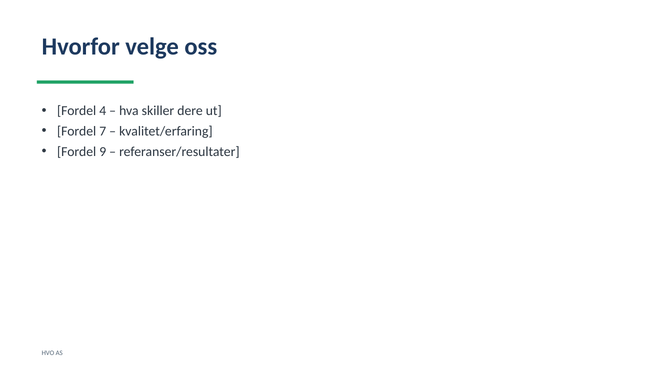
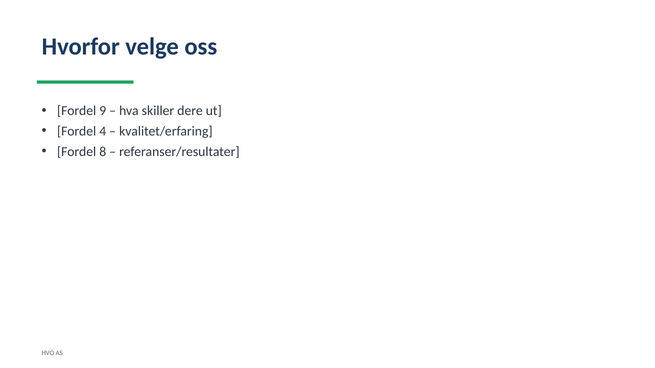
4: 4 -> 9
7: 7 -> 4
9: 9 -> 8
